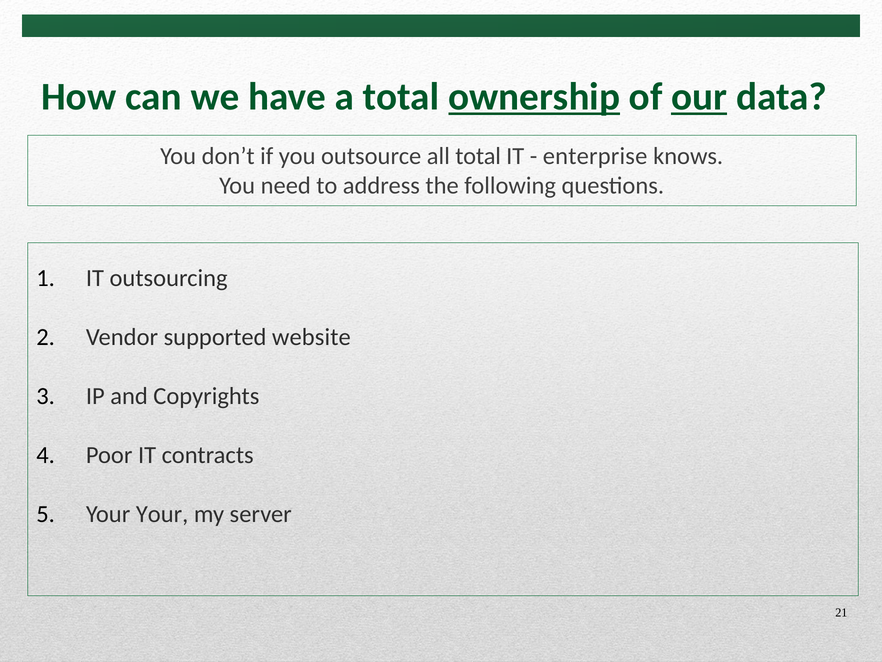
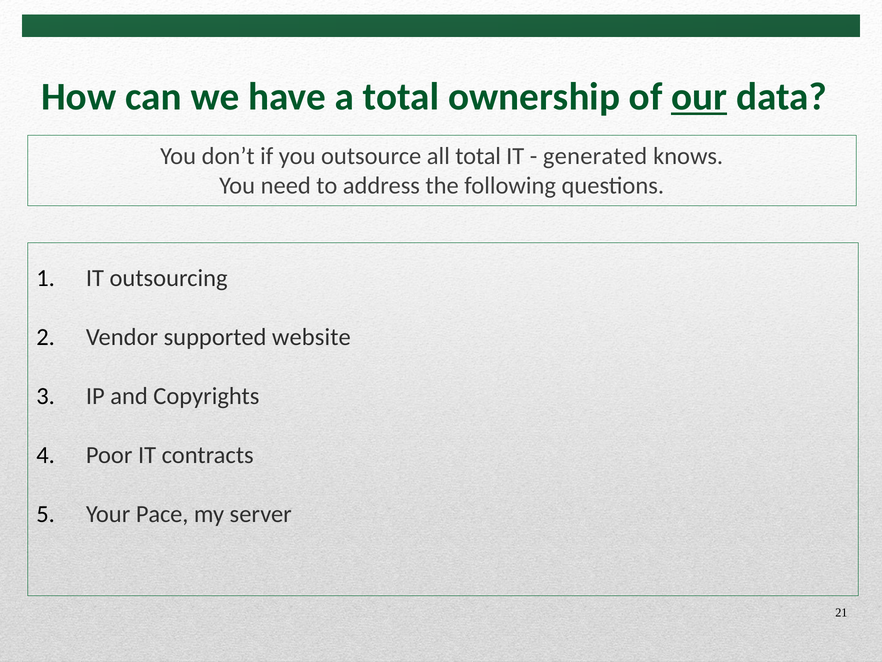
ownership underline: present -> none
enterprise: enterprise -> generated
Your Your: Your -> Pace
